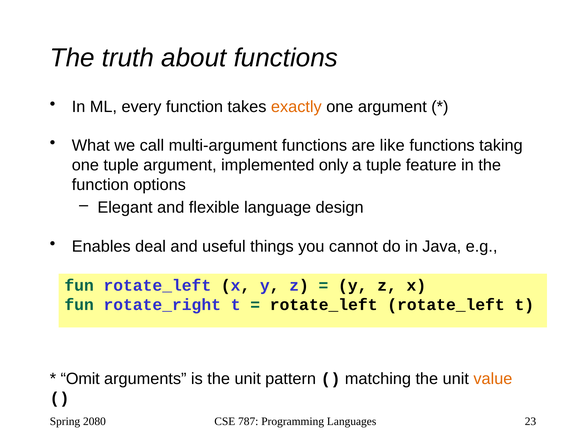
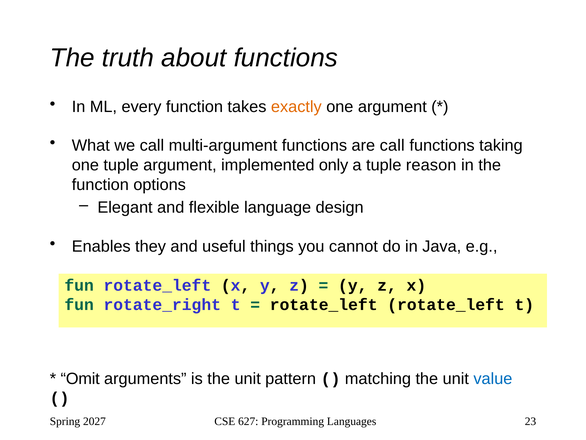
are like: like -> call
feature: feature -> reason
deal: deal -> they
value colour: orange -> blue
2080: 2080 -> 2027
787: 787 -> 627
